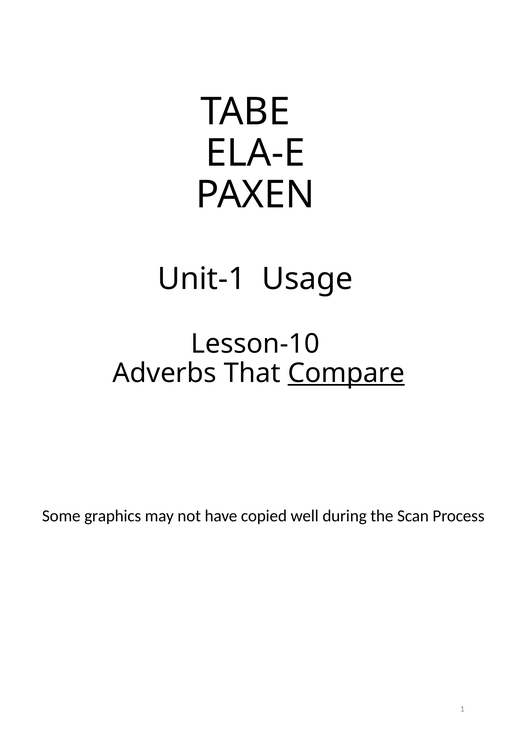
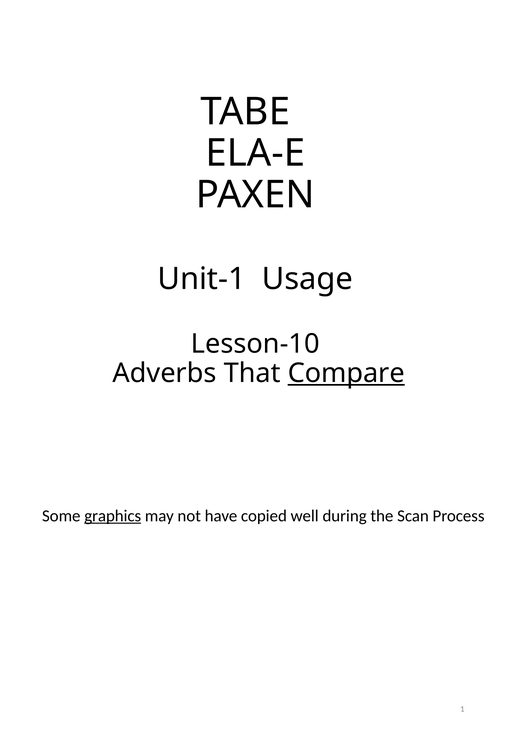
graphics underline: none -> present
